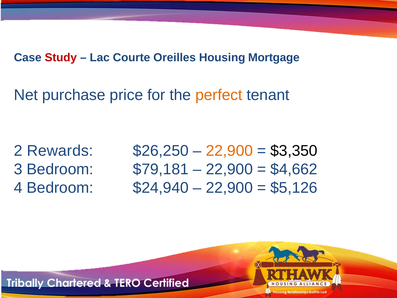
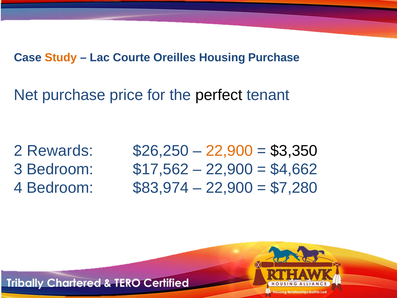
Study colour: red -> orange
Housing Mortgage: Mortgage -> Purchase
perfect colour: orange -> black
$79,181: $79,181 -> $17,562
$24,940: $24,940 -> $83,974
$5,126: $5,126 -> $7,280
